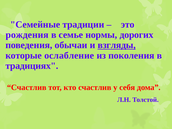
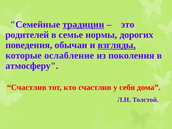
традиции underline: none -> present
рождения: рождения -> родителей
традициях: традициях -> атмосферу
